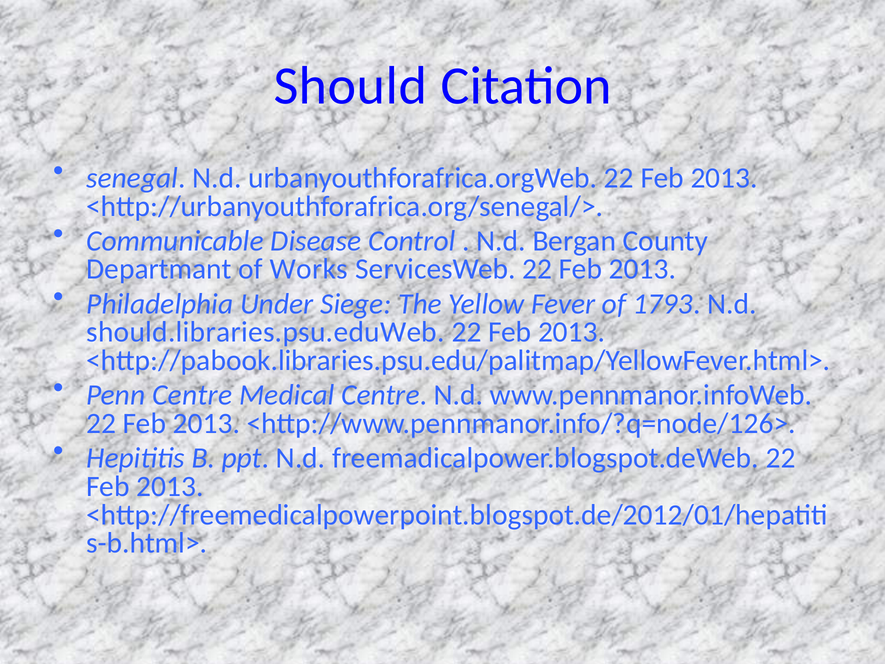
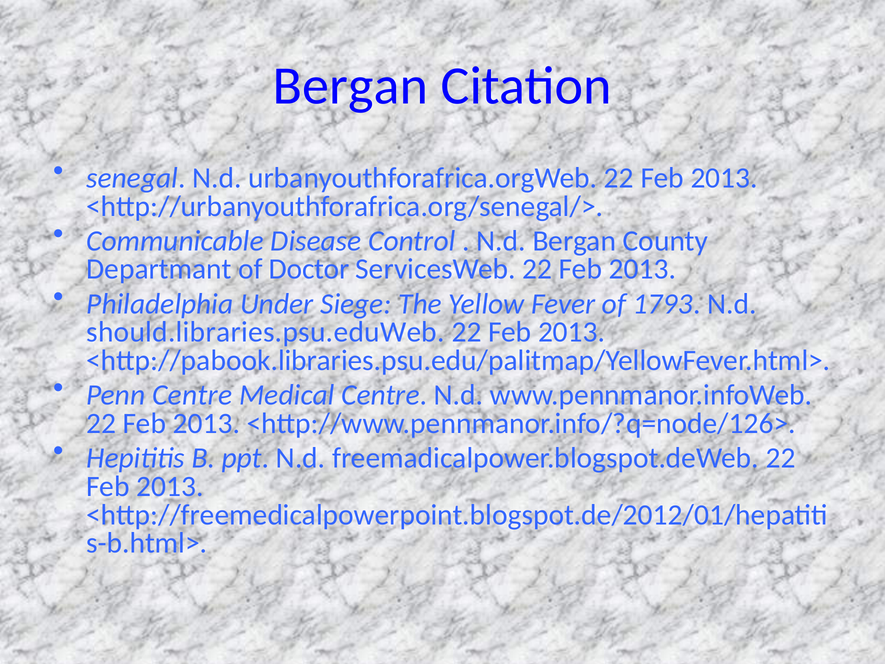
Should at (350, 86): Should -> Bergan
Works: Works -> Doctor
